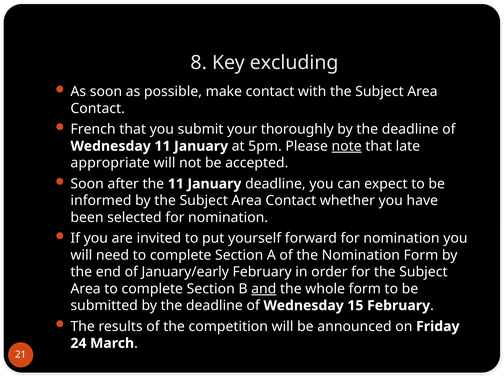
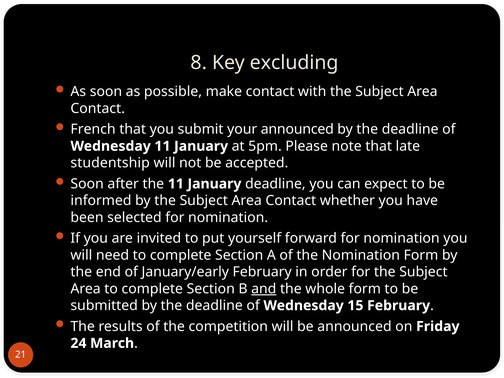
your thoroughly: thoroughly -> announced
note underline: present -> none
appropriate: appropriate -> studentship
